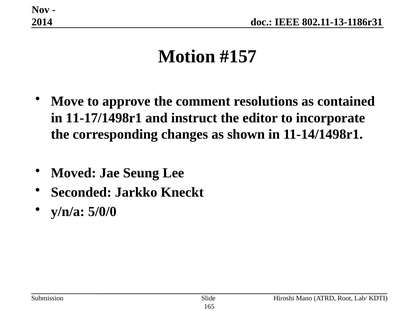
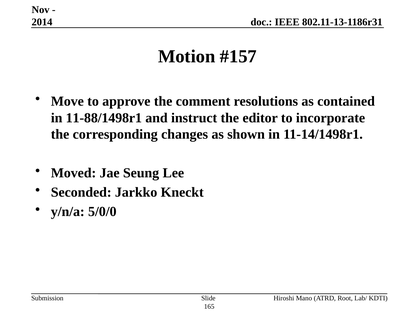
11-17/1498r1: 11-17/1498r1 -> 11-88/1498r1
